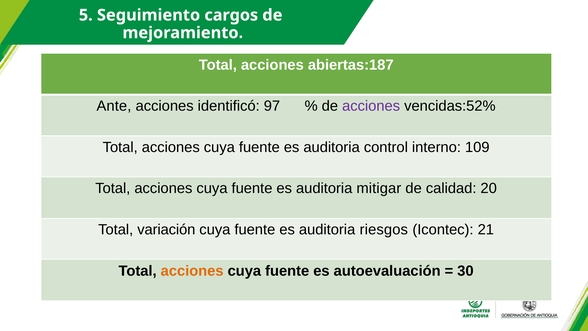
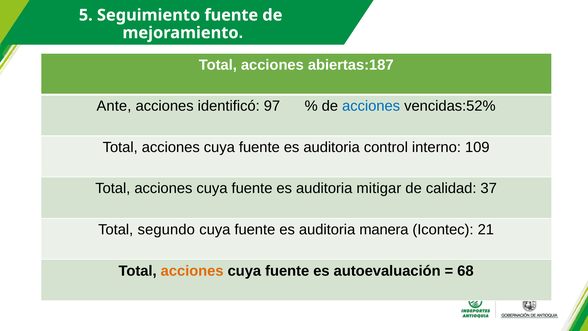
Seguimiento cargos: cargos -> fuente
acciones at (371, 106) colour: purple -> blue
20: 20 -> 37
variación: variación -> segundo
riesgos: riesgos -> manera
30: 30 -> 68
